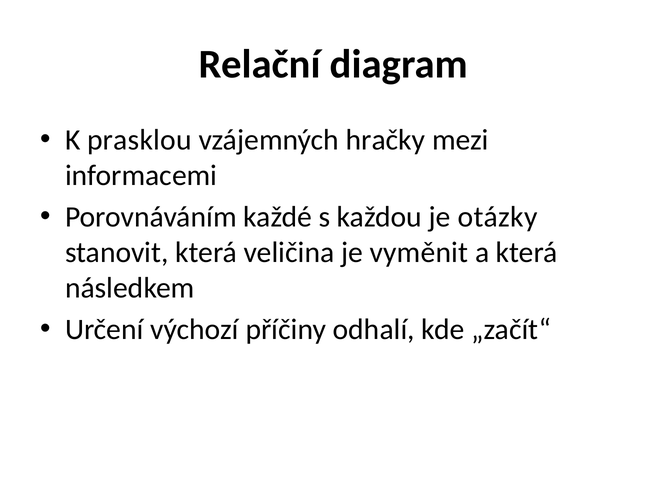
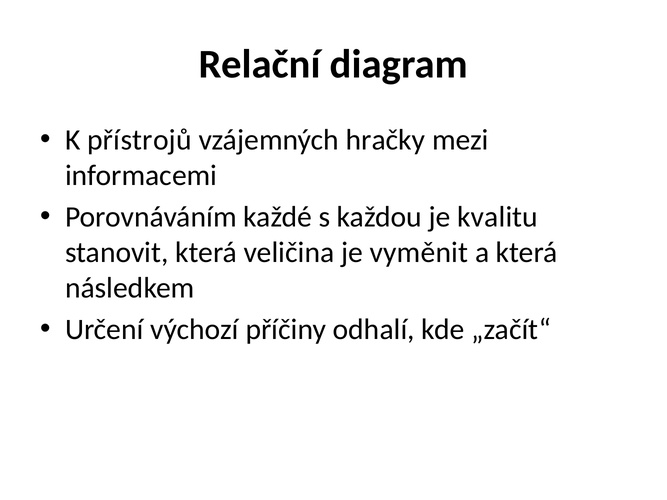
prasklou: prasklou -> přístrojů
otázky: otázky -> kvalitu
